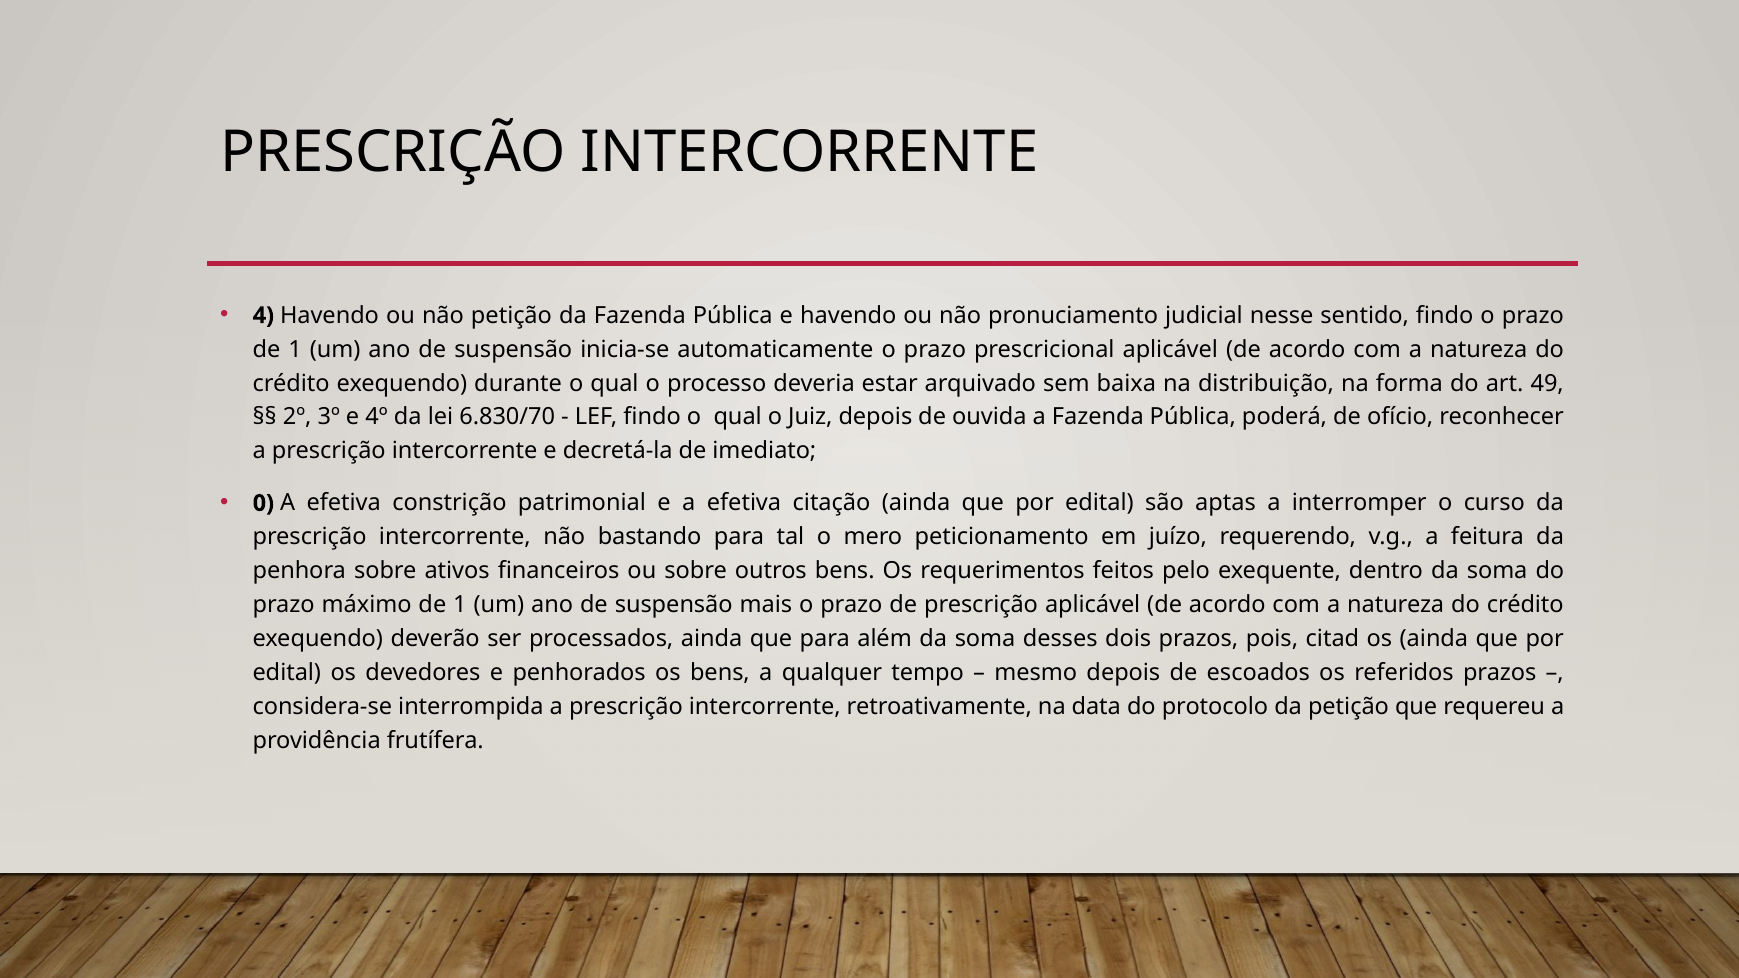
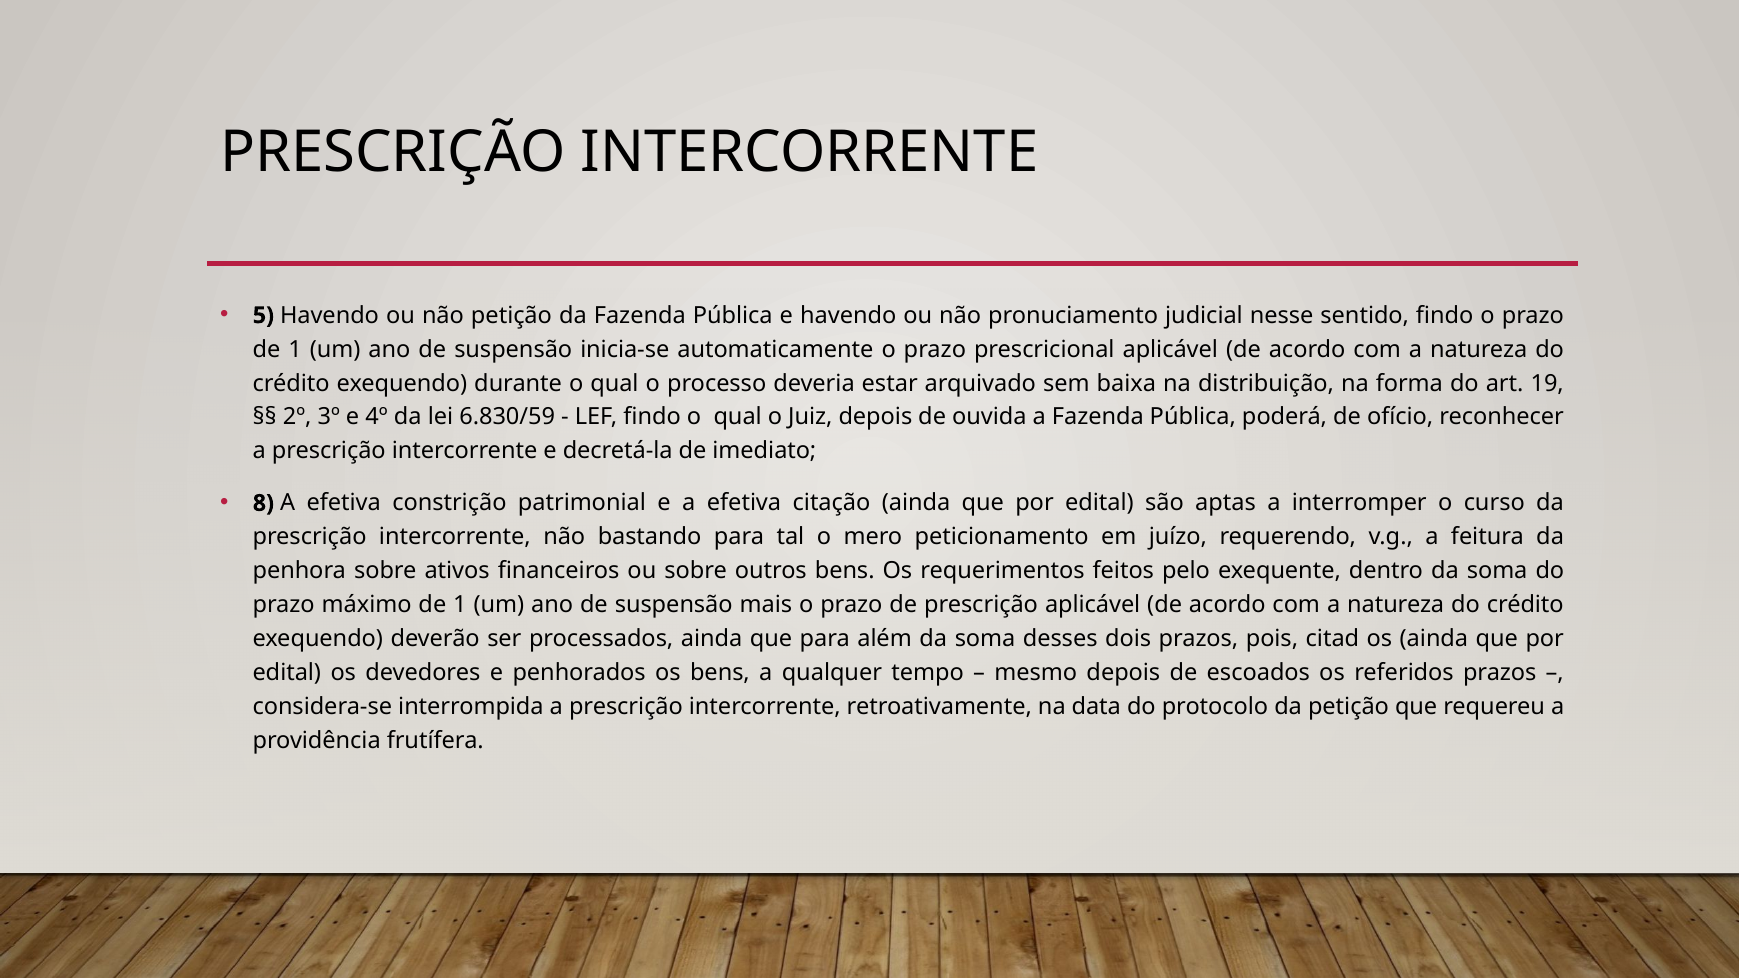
4: 4 -> 5
49: 49 -> 19
6.830/70: 6.830/70 -> 6.830/59
0: 0 -> 8
